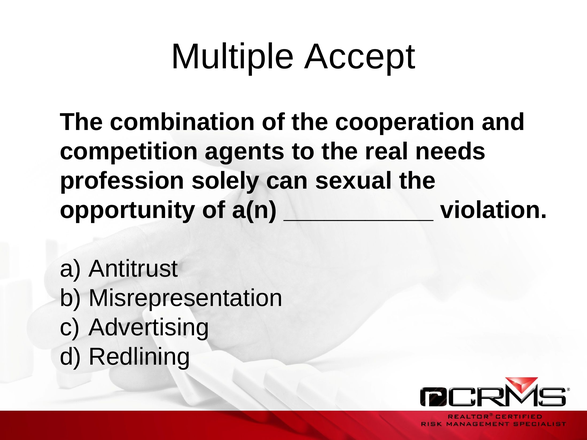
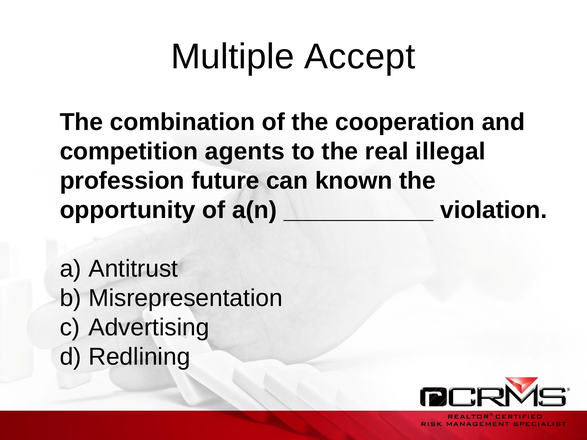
needs: needs -> illegal
solely: solely -> future
sexual: sexual -> known
